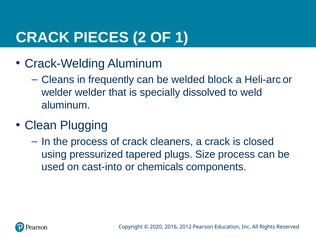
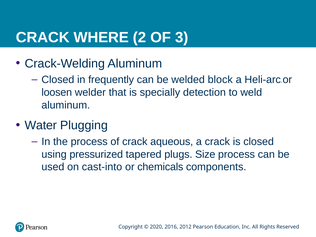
PIECES: PIECES -> WHERE
1: 1 -> 3
Cleans at (58, 80): Cleans -> Closed
welder at (57, 92): welder -> loosen
dissolved: dissolved -> detection
Clean: Clean -> Water
cleaners: cleaners -> aqueous
